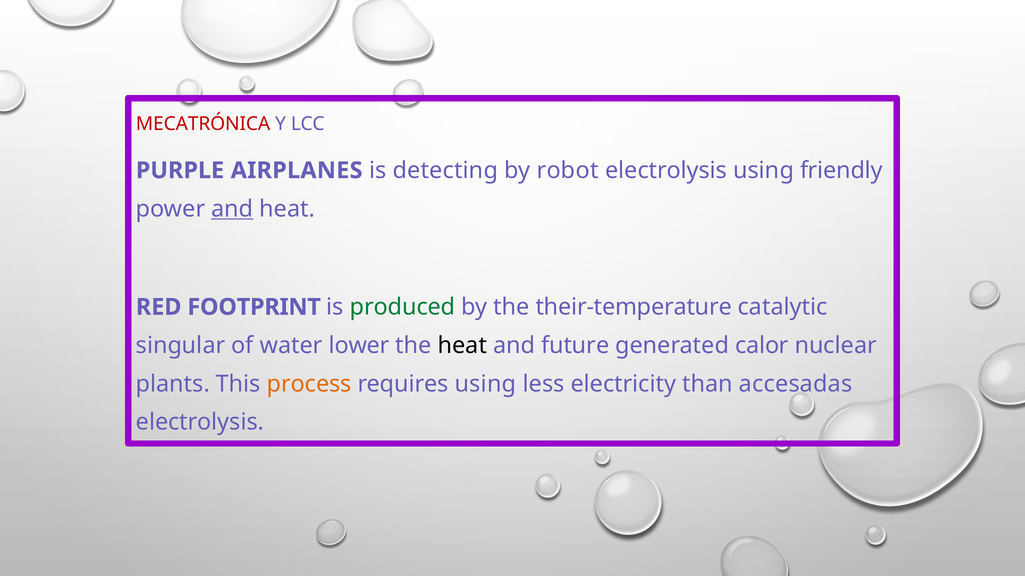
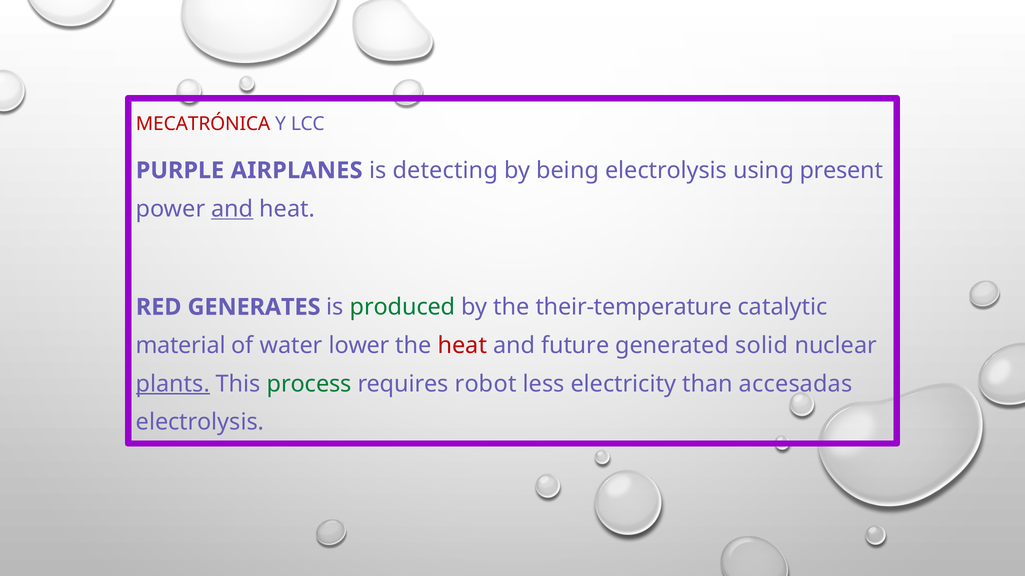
robot: robot -> being
friendly: friendly -> present
FOOTPRINT: FOOTPRINT -> GENERATES
singular: singular -> material
heat at (462, 346) colour: black -> red
calor: calor -> solid
plants underline: none -> present
process colour: orange -> green
requires using: using -> robot
